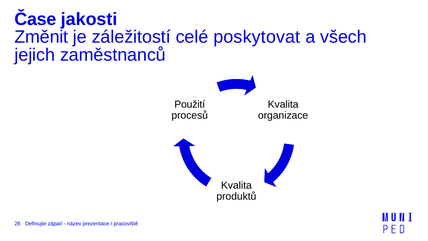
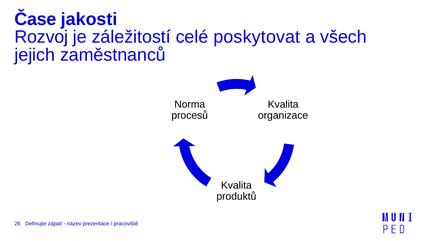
Změnit: Změnit -> Rozvoj
Použití: Použití -> Norma
